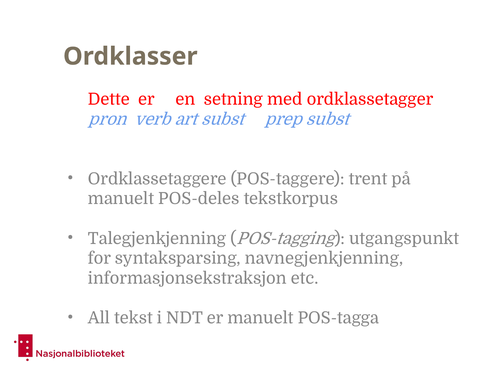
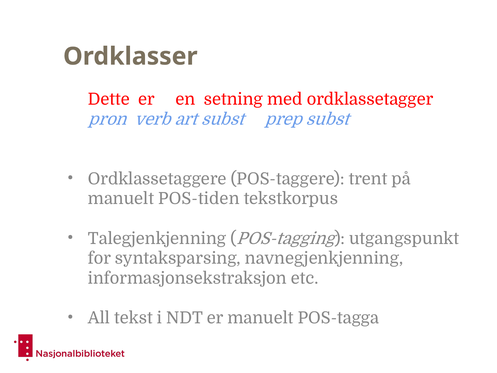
POS-deles: POS-deles -> POS-tiden
